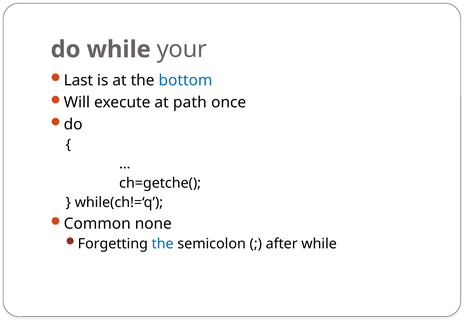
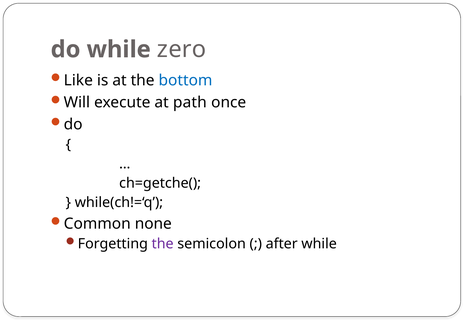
your: your -> zero
Last: Last -> Like
the at (163, 244) colour: blue -> purple
